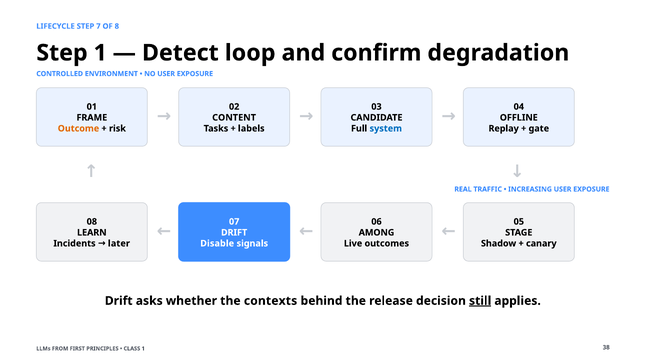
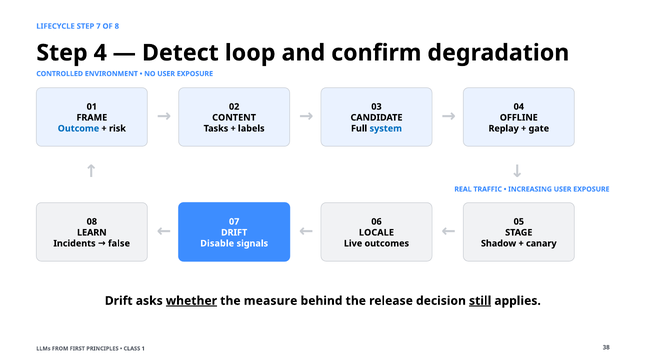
Step 1: 1 -> 4
Outcome colour: orange -> blue
AMONG: AMONG -> LOCALE
later: later -> false
whether underline: none -> present
contexts: contexts -> measure
